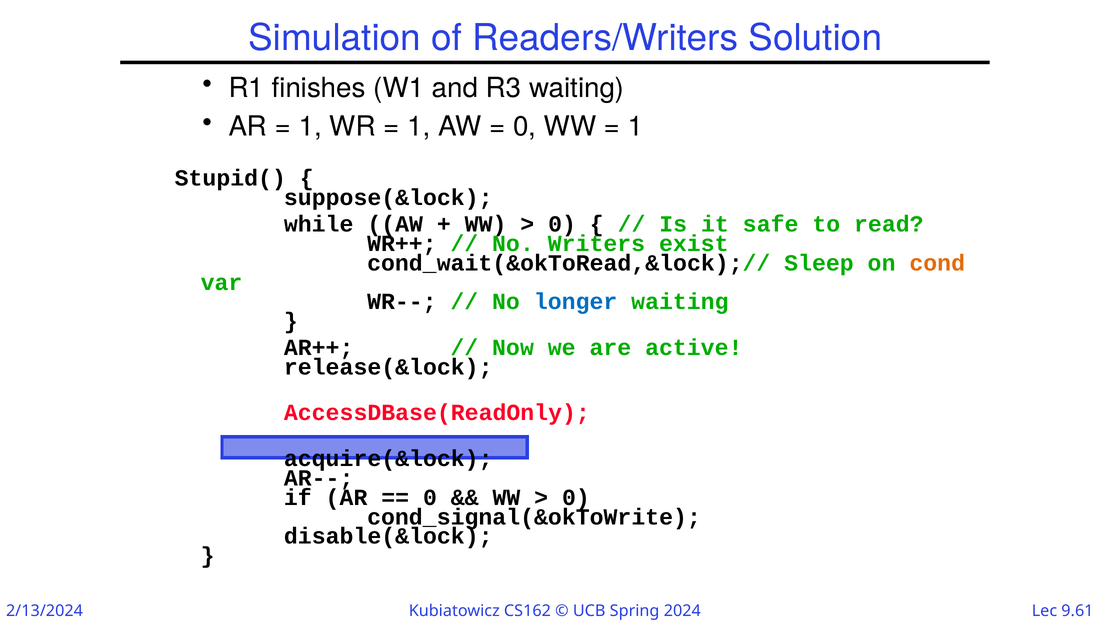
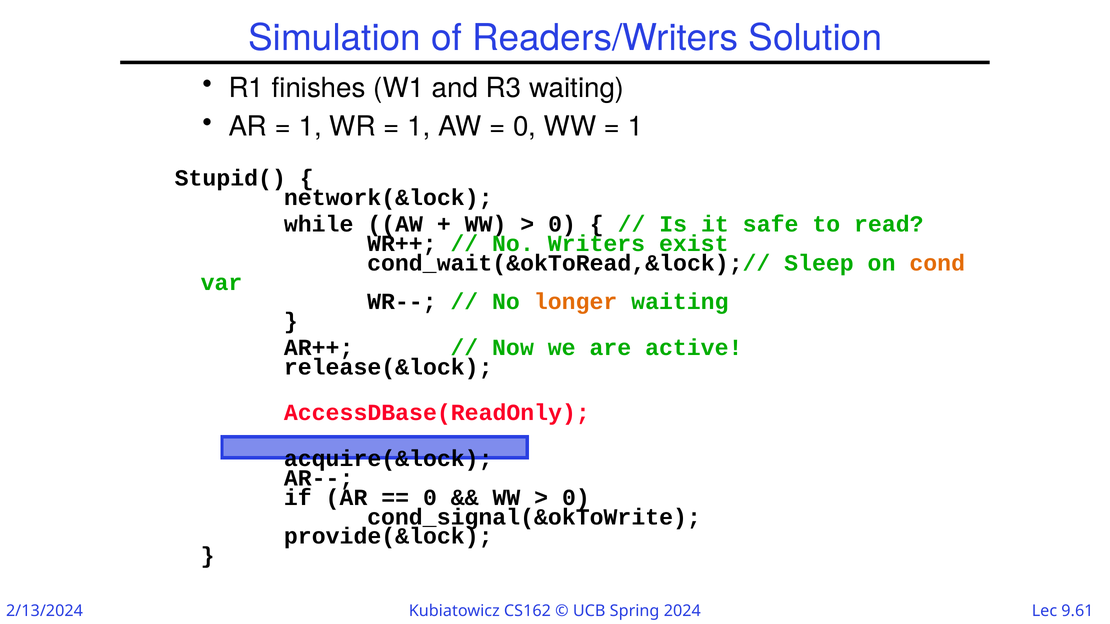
suppose(&lock: suppose(&lock -> network(&lock
longer colour: blue -> orange
disable(&lock: disable(&lock -> provide(&lock
